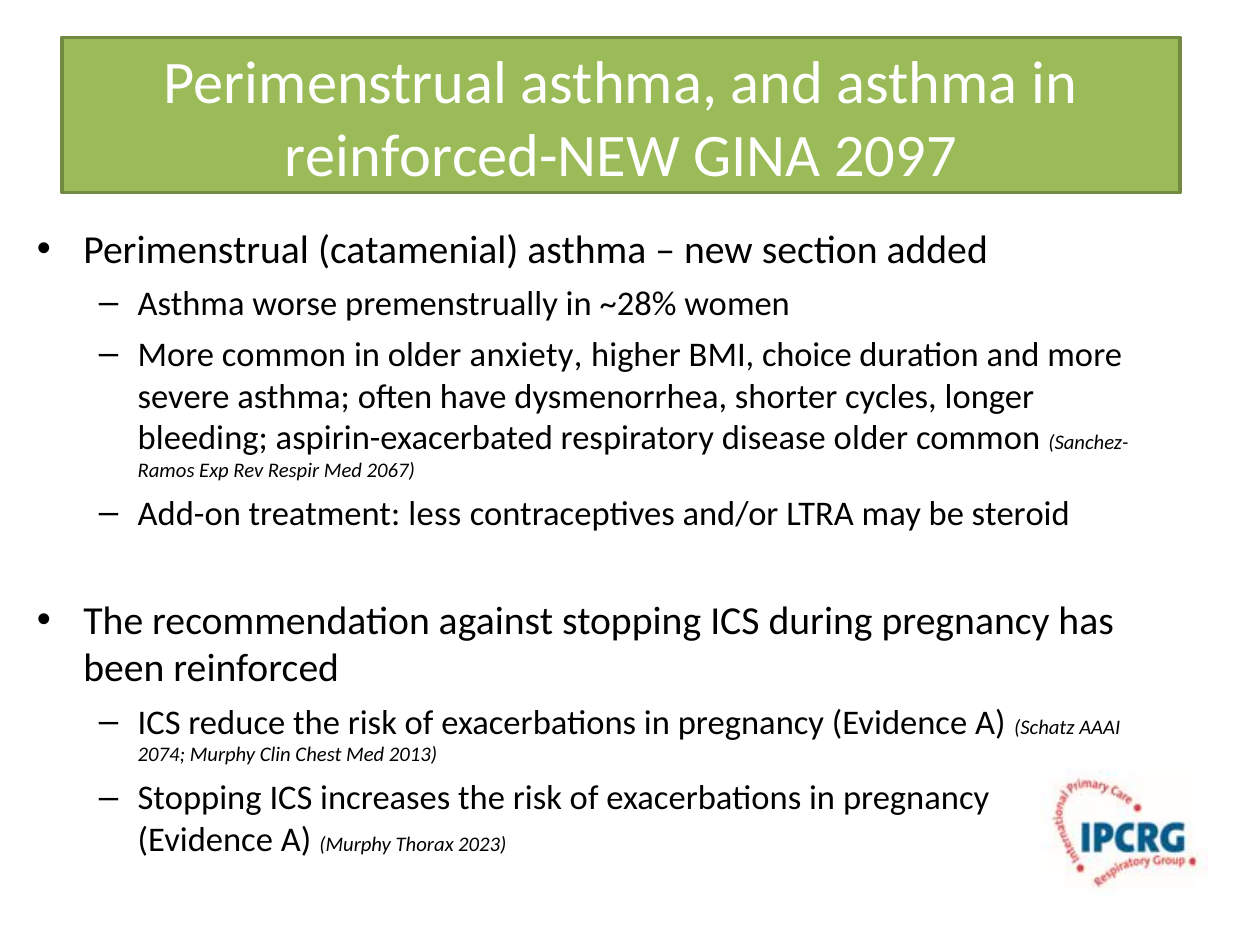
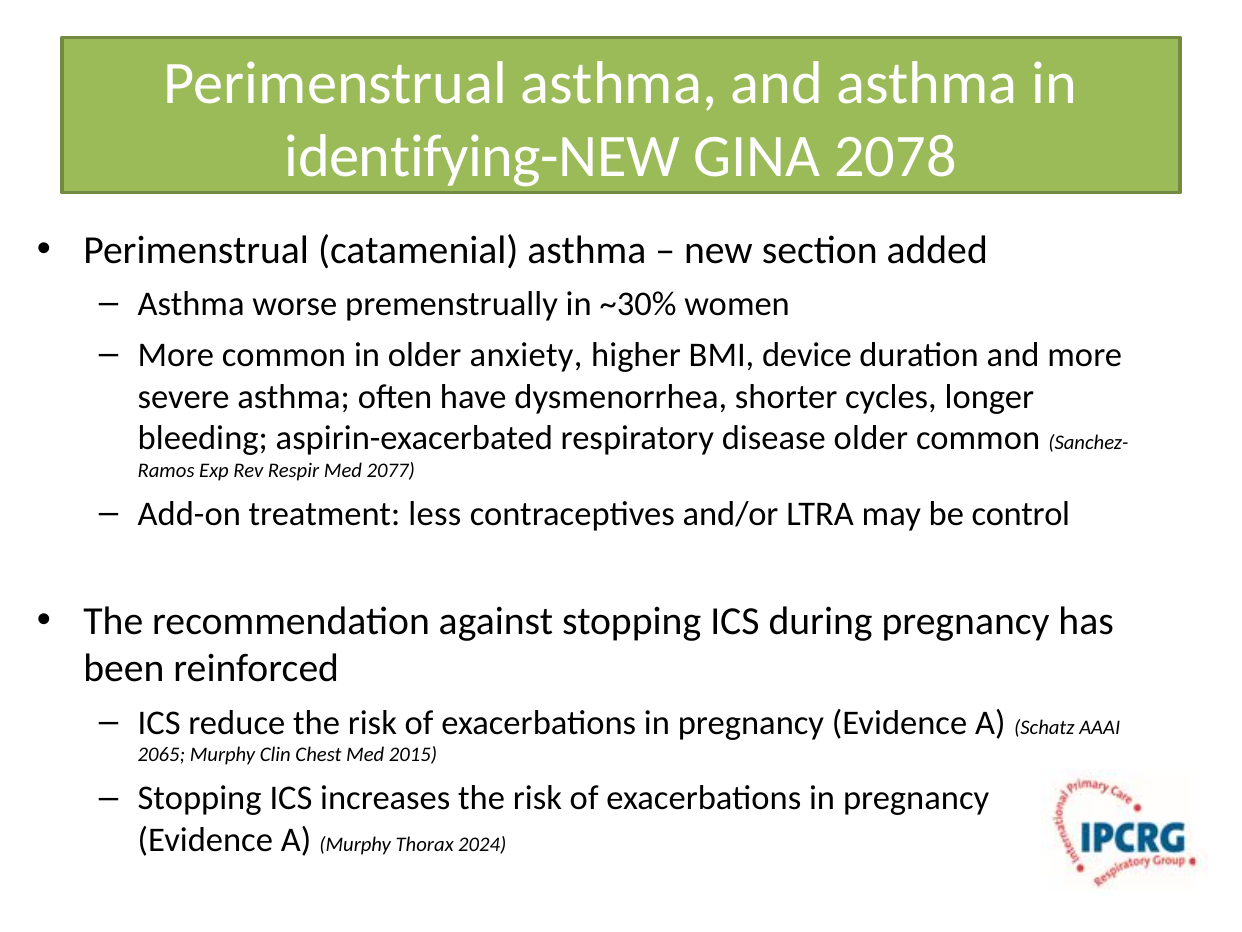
reinforced-NEW: reinforced-NEW -> identifying-NEW
2097: 2097 -> 2078
~28%: ~28% -> ~30%
choice: choice -> device
2067: 2067 -> 2077
steroid: steroid -> control
2074: 2074 -> 2065
2013: 2013 -> 2015
2023: 2023 -> 2024
